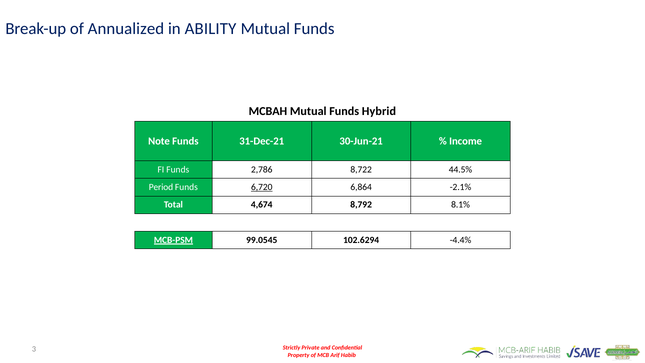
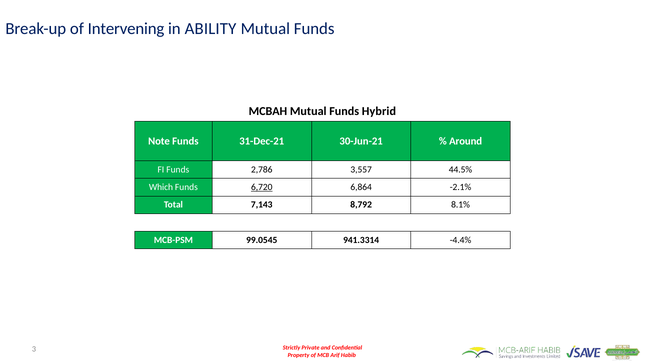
Annualized: Annualized -> Intervening
Income: Income -> Around
8,722: 8,722 -> 3,557
Period: Period -> Which
4,674: 4,674 -> 7,143
MCB-PSM underline: present -> none
102.6294: 102.6294 -> 941.3314
